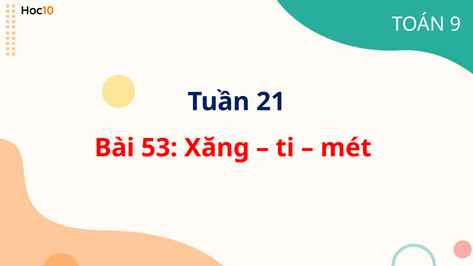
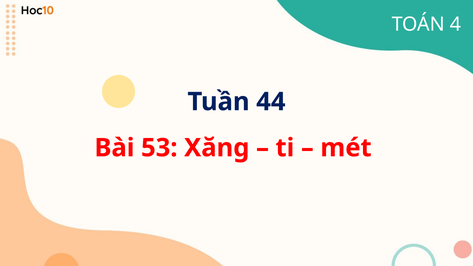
9: 9 -> 4
21: 21 -> 44
